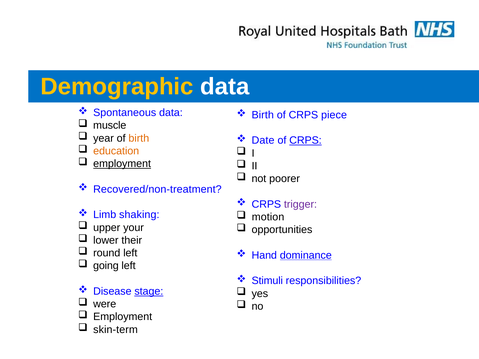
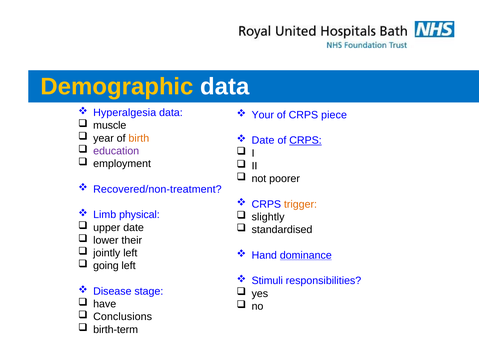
Spontaneous: Spontaneous -> Hyperalgesia
Birth at (263, 115): Birth -> Your
education colour: orange -> purple
employment at (122, 164) underline: present -> none
trigger colour: purple -> orange
shaking: shaking -> physical
motion: motion -> slightly
upper your: your -> date
opportunities: opportunities -> standardised
round: round -> jointly
stage underline: present -> none
were: were -> have
Employment at (123, 317): Employment -> Conclusions
skin-term: skin-term -> birth-term
